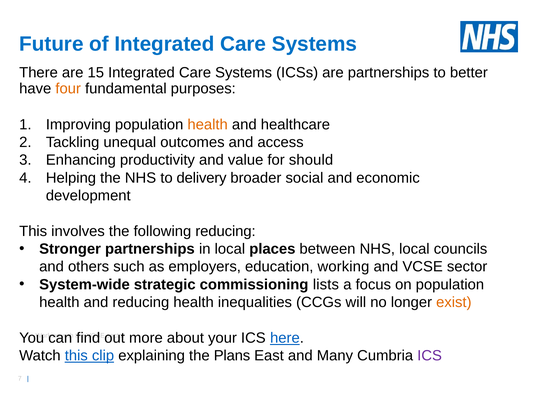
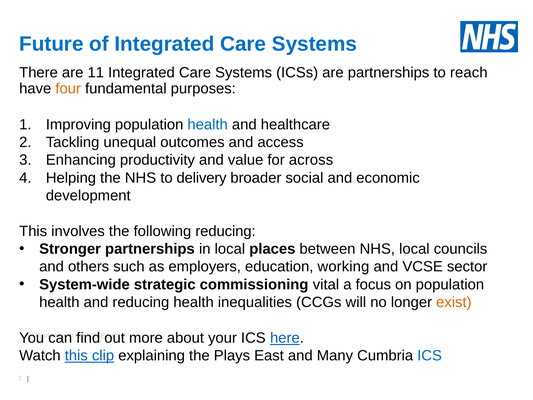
15: 15 -> 11
better: better -> reach
health at (208, 124) colour: orange -> blue
should: should -> across
lists: lists -> vital
Plans: Plans -> Plays
ICS at (430, 355) colour: purple -> blue
